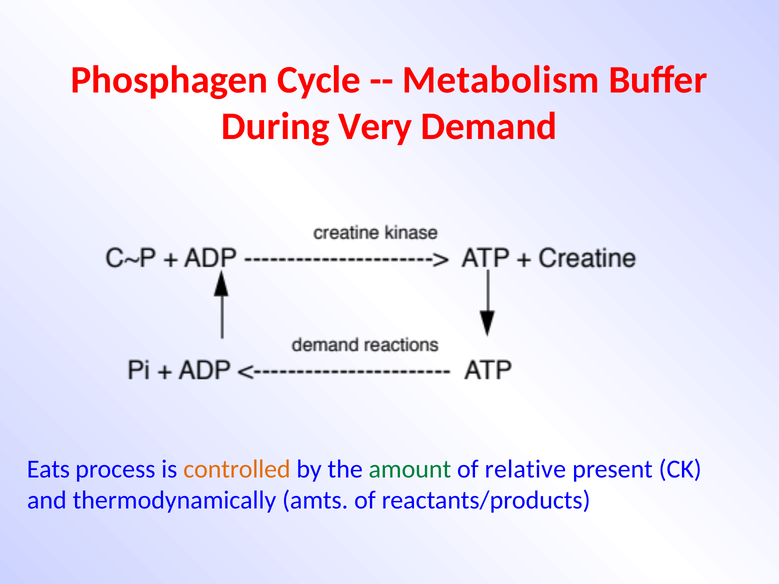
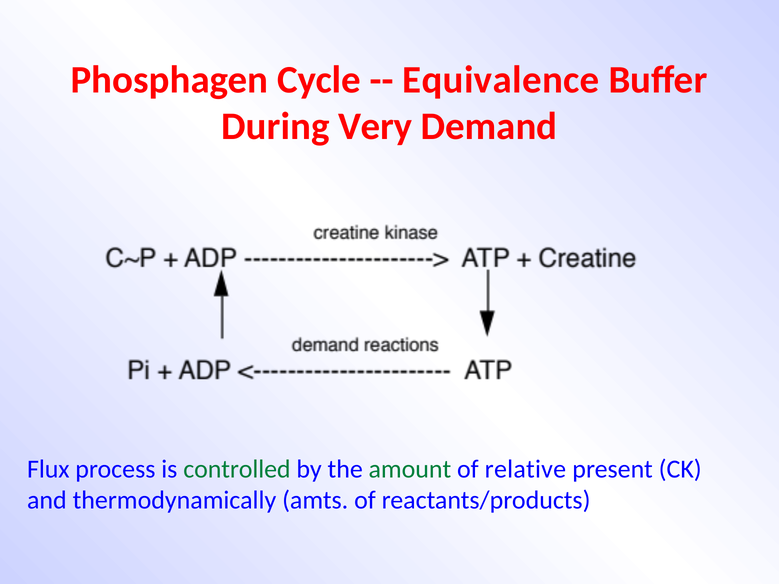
Metabolism: Metabolism -> Equivalence
Eats: Eats -> Flux
controlled colour: orange -> green
